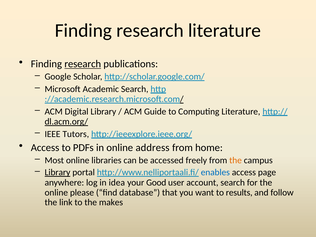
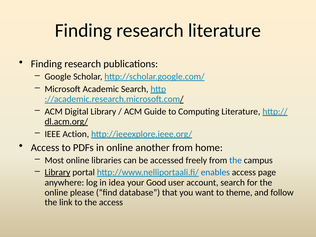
research at (83, 64) underline: present -> none
Tutors: Tutors -> Action
address: address -> another
the at (236, 160) colour: orange -> blue
results: results -> theme
the makes: makes -> access
